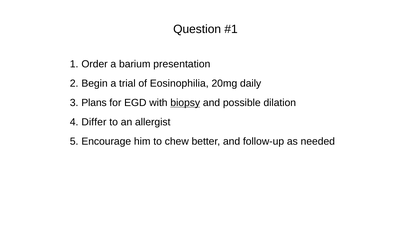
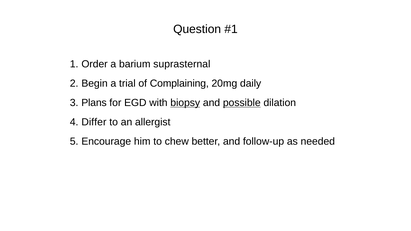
presentation: presentation -> suprasternal
Eosinophilia: Eosinophilia -> Complaining
possible underline: none -> present
